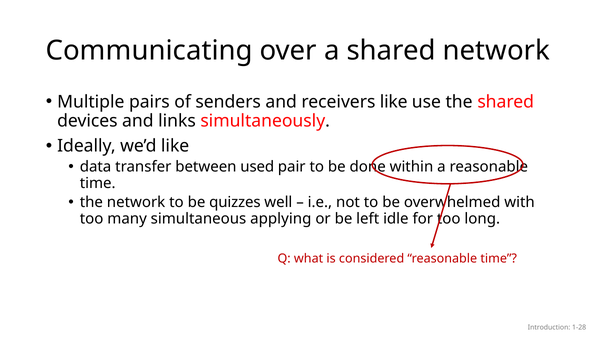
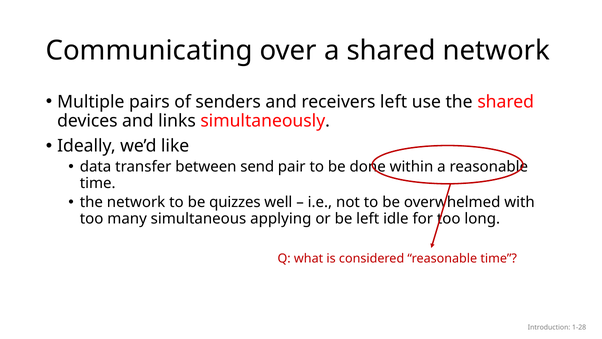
receivers like: like -> left
used: used -> send
